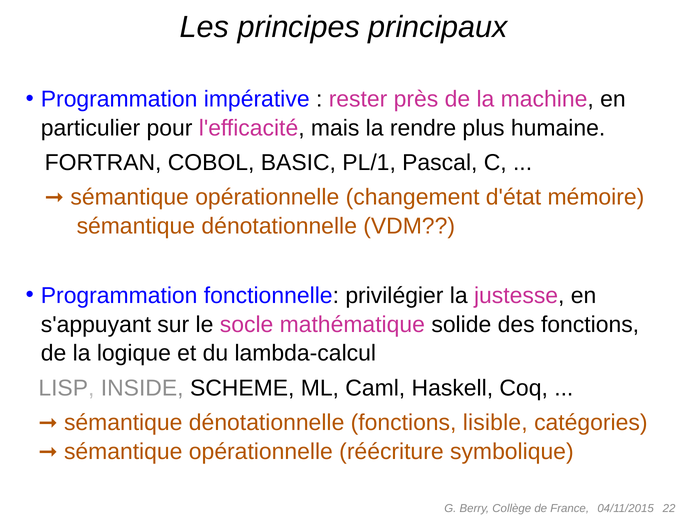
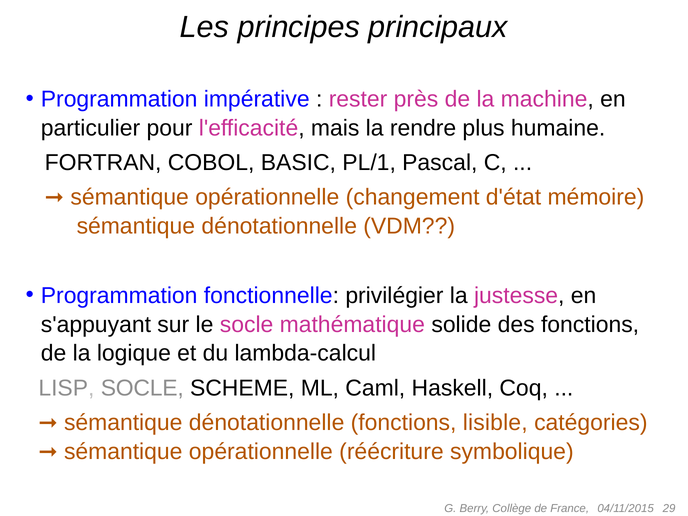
LISP INSIDE: INSIDE -> SOCLE
22: 22 -> 29
